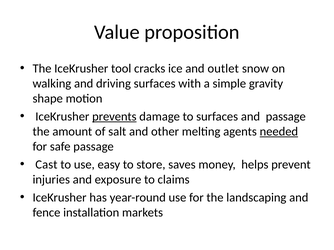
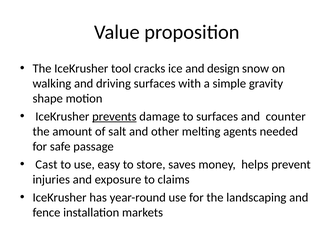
outlet: outlet -> design
and passage: passage -> counter
needed underline: present -> none
